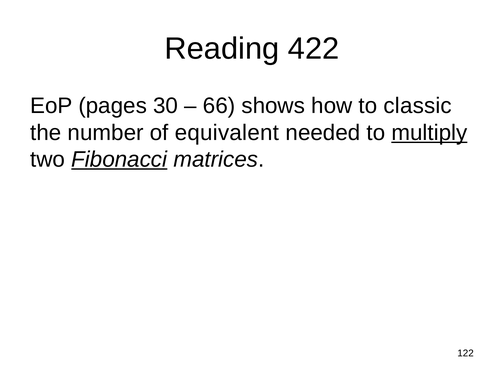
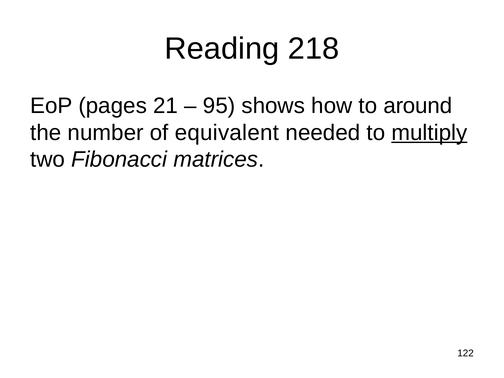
422: 422 -> 218
30: 30 -> 21
66: 66 -> 95
classic: classic -> around
Fibonacci underline: present -> none
